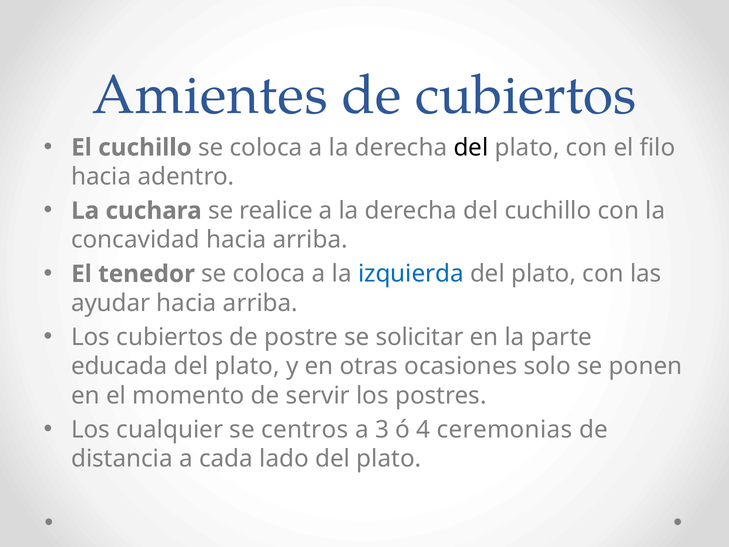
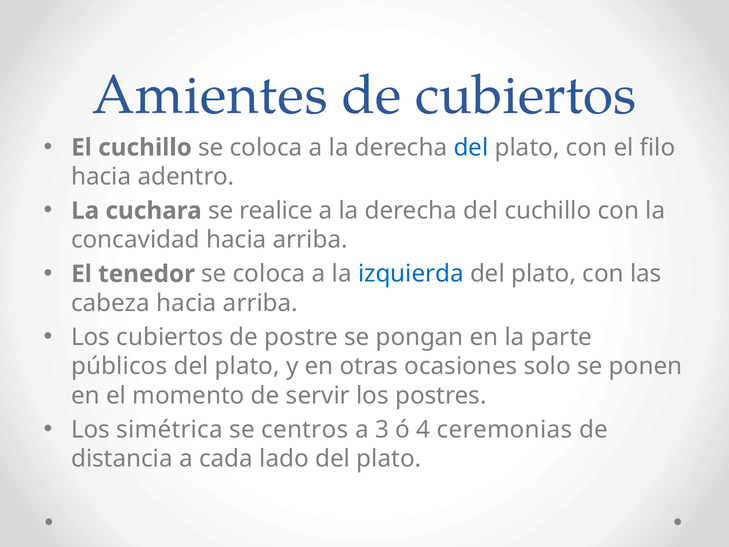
del at (471, 148) colour: black -> blue
ayudar: ayudar -> cabeza
solicitar: solicitar -> pongan
educada: educada -> públicos
cualquier: cualquier -> simétrica
